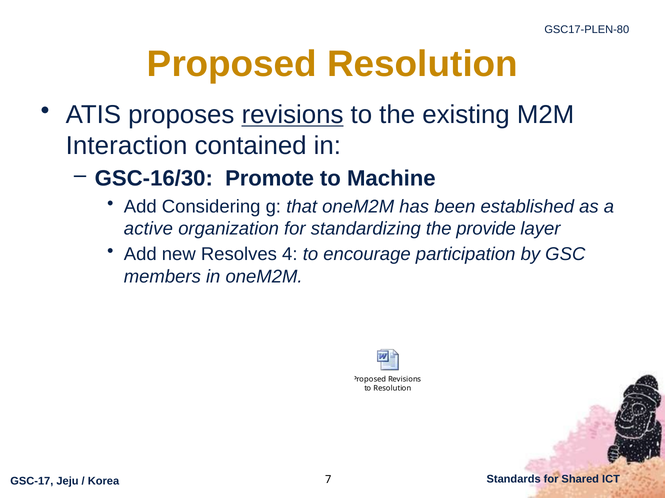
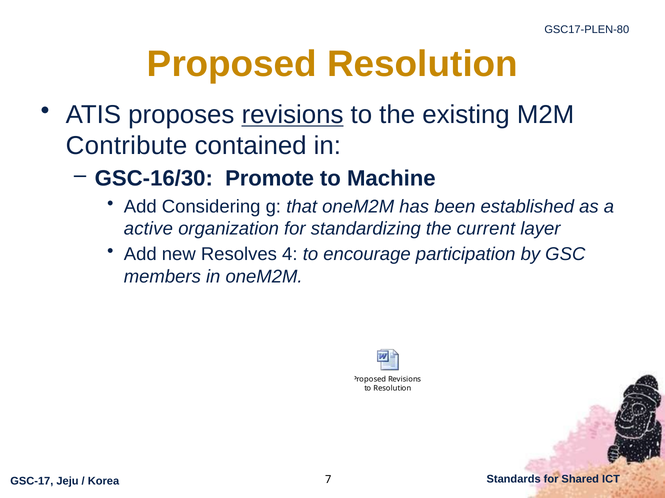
Interaction: Interaction -> Contribute
provide: provide -> current
